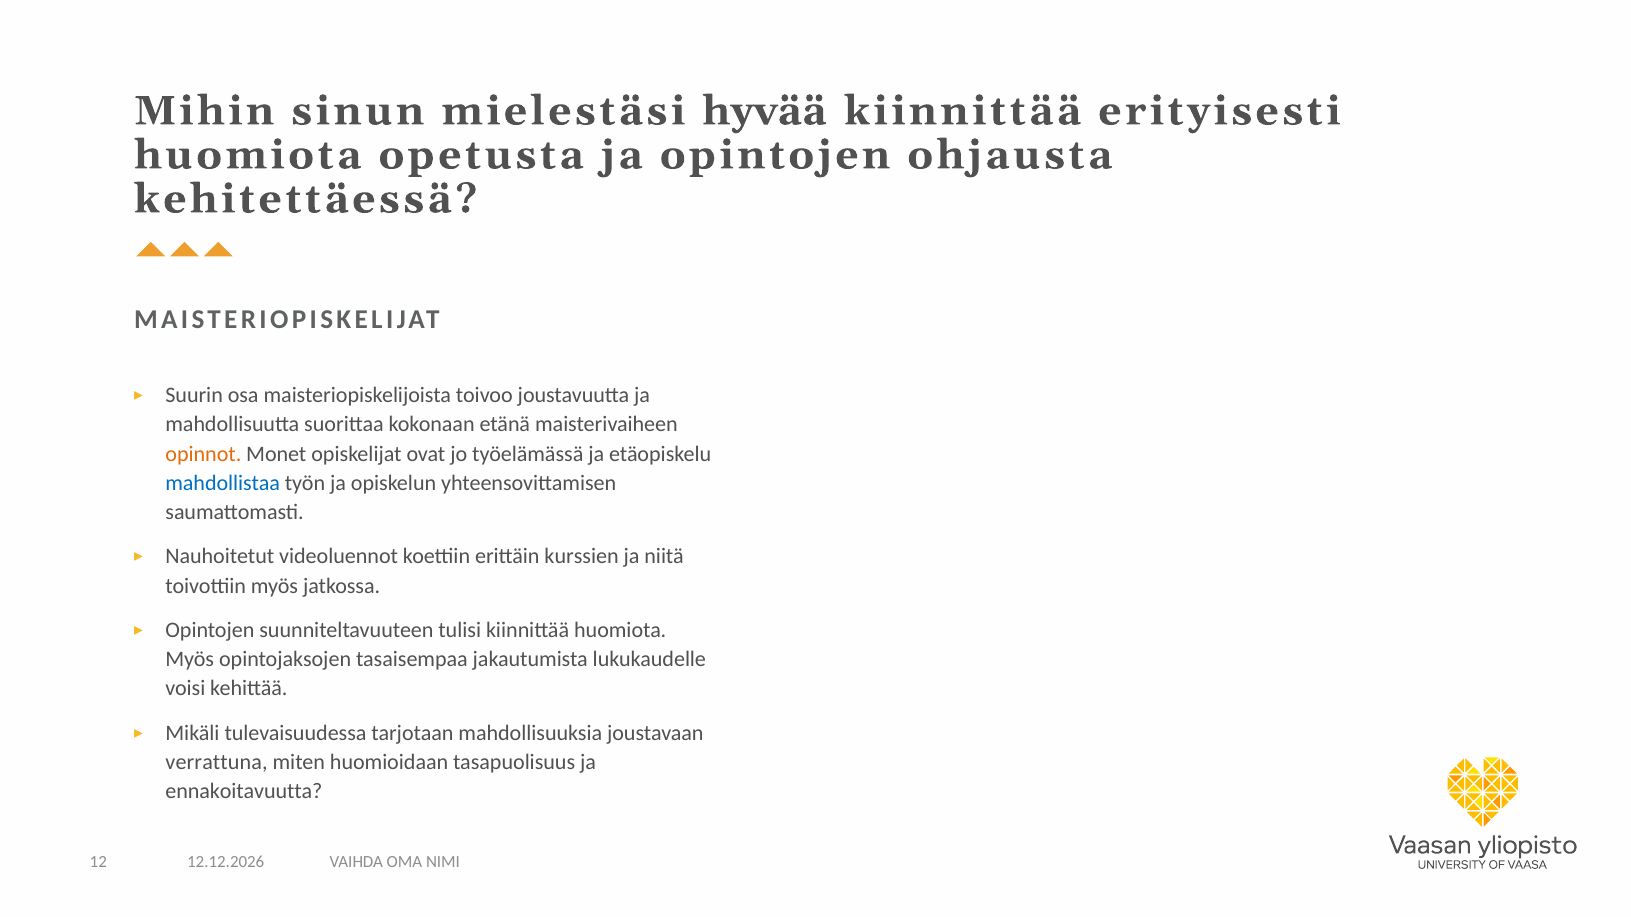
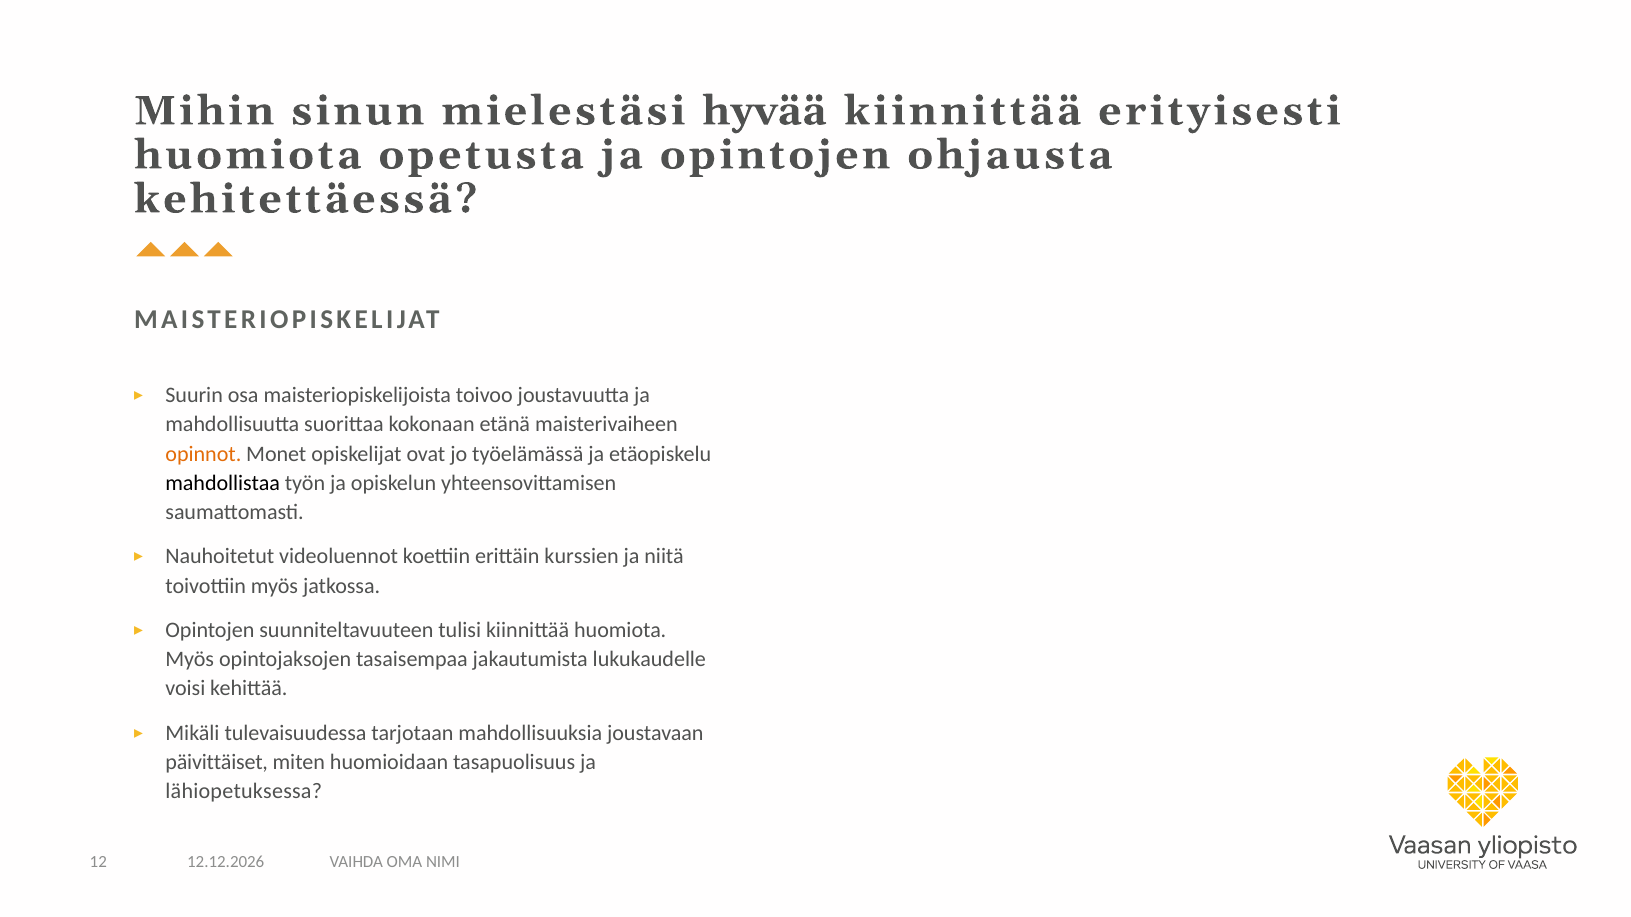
mahdollistaa colour: blue -> black
verrattuna: verrattuna -> päivittäiset
ennakoitavuutta: ennakoitavuutta -> lähiopetuksessa
